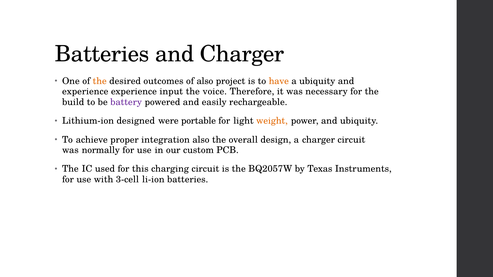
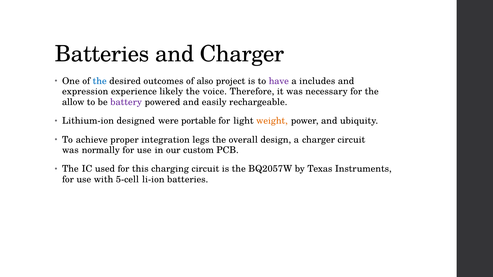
the at (100, 81) colour: orange -> blue
have colour: orange -> purple
a ubiquity: ubiquity -> includes
experience at (85, 92): experience -> expression
input: input -> likely
build: build -> allow
integration also: also -> legs
3-cell: 3-cell -> 5-cell
